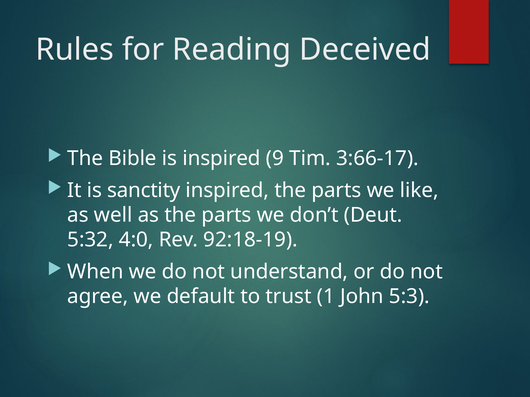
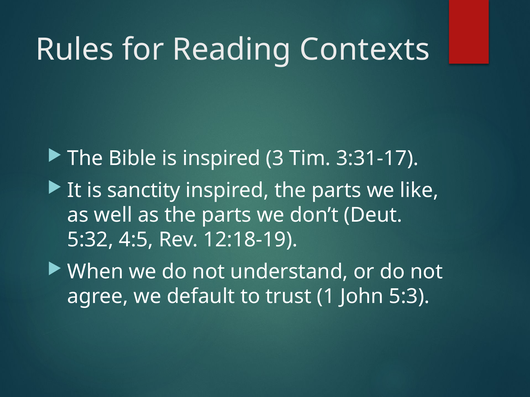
Deceived: Deceived -> Contexts
9: 9 -> 3
3:66-17: 3:66-17 -> 3:31-17
4:0: 4:0 -> 4:5
92:18-19: 92:18-19 -> 12:18-19
